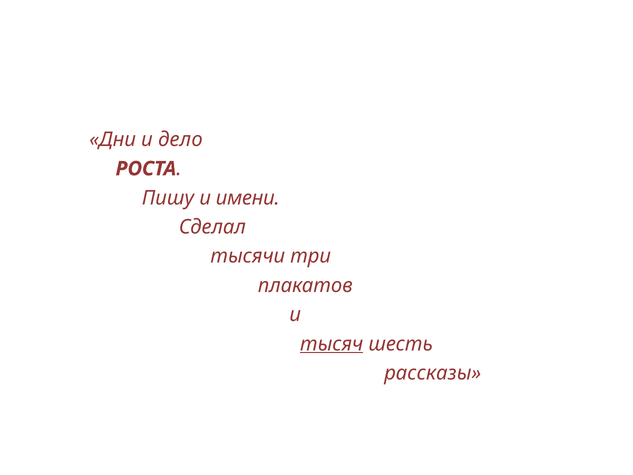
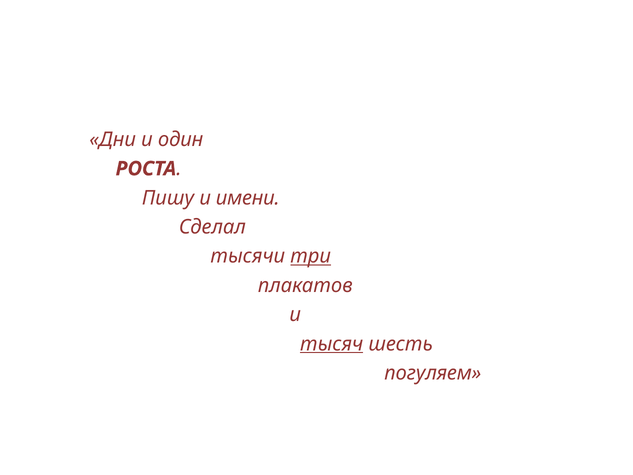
дело: дело -> один
три underline: none -> present
рассказы: рассказы -> погуляем
